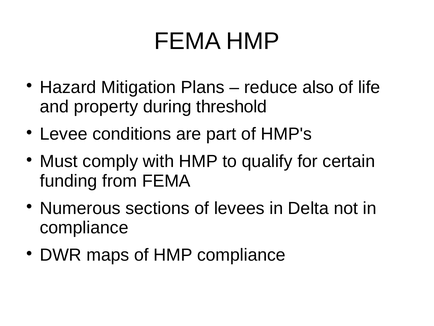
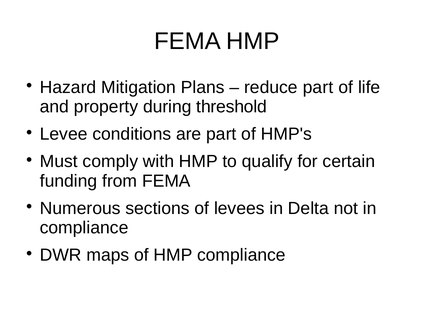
reduce also: also -> part
